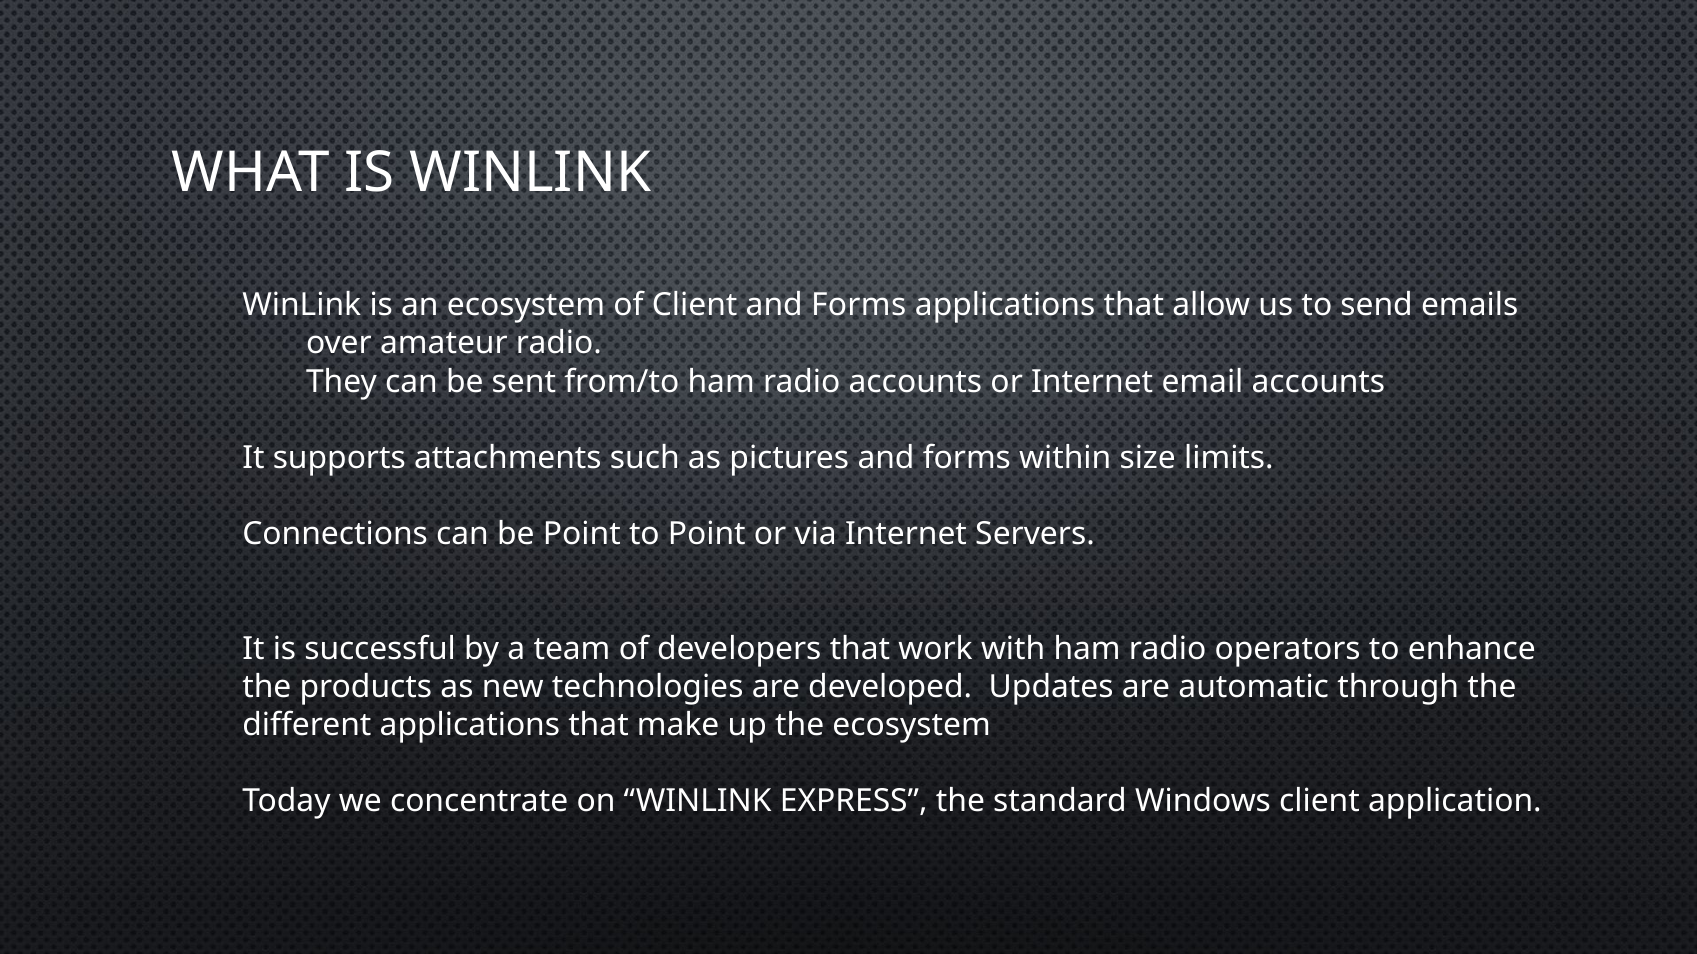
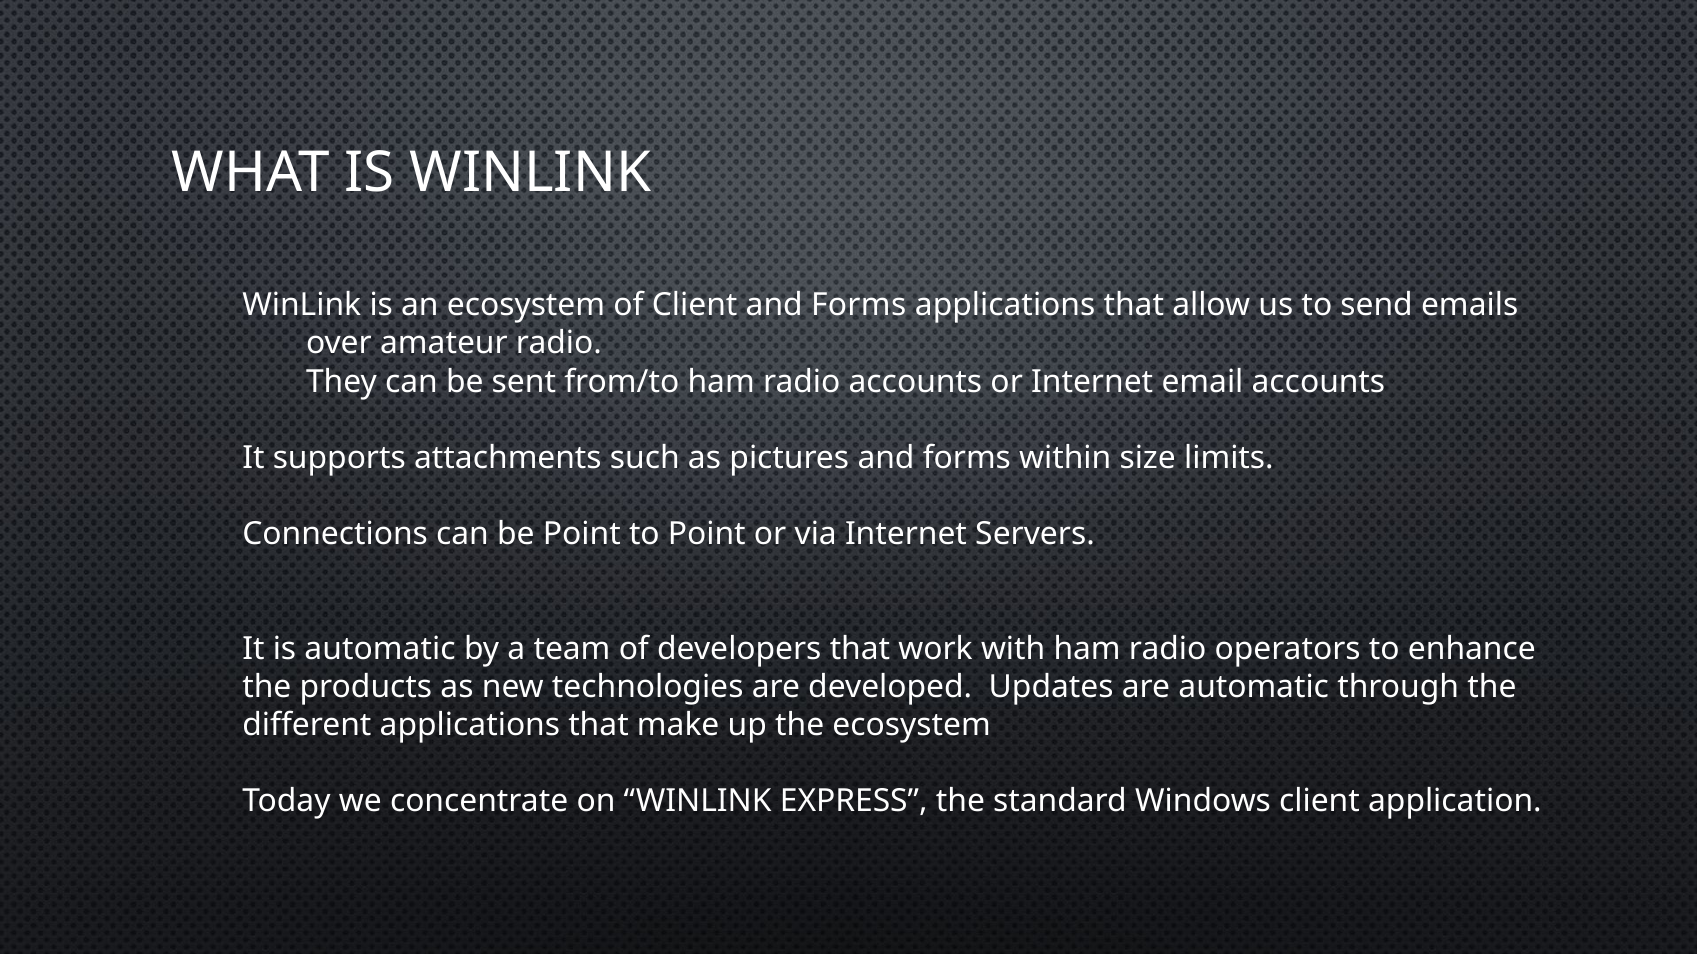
is successful: successful -> automatic
